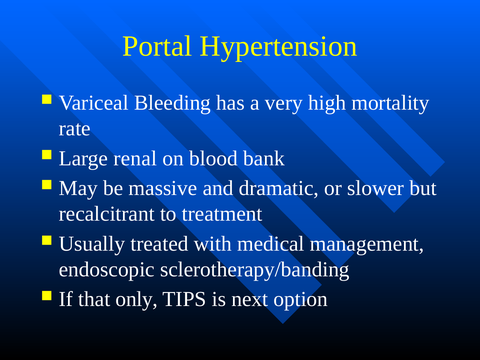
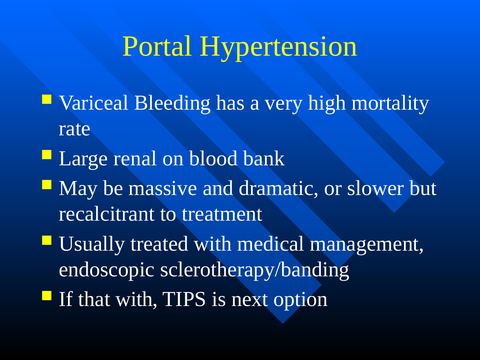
that only: only -> with
